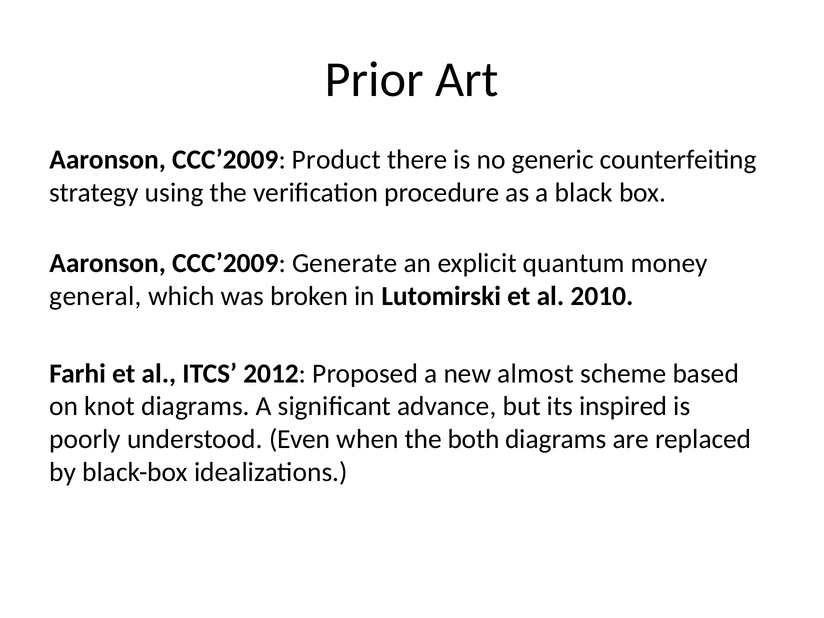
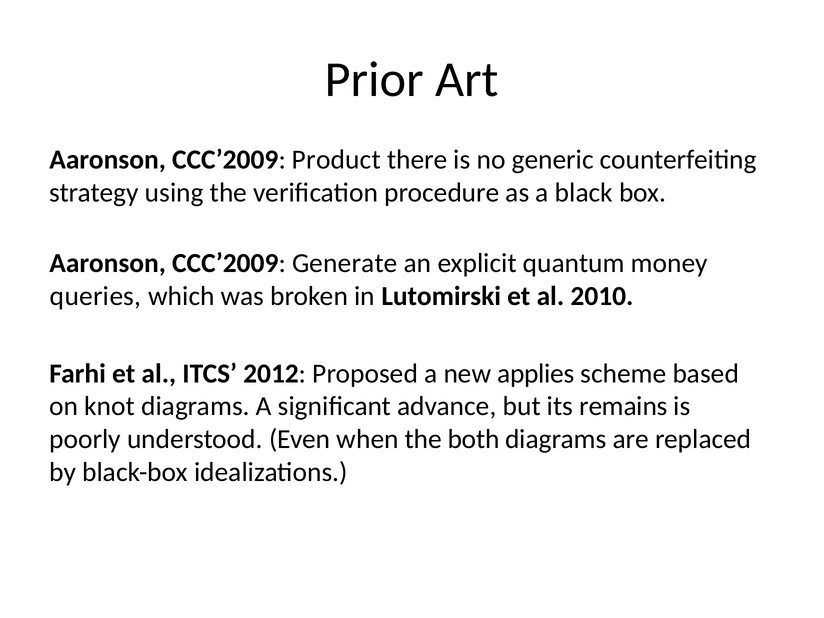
general: general -> queries
almost: almost -> applies
inspired: inspired -> remains
